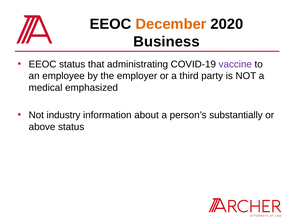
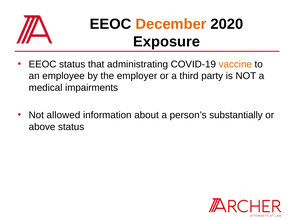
Business: Business -> Exposure
vaccine colour: purple -> orange
emphasized: emphasized -> impairments
industry: industry -> allowed
